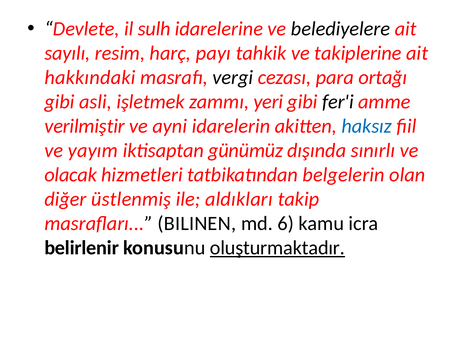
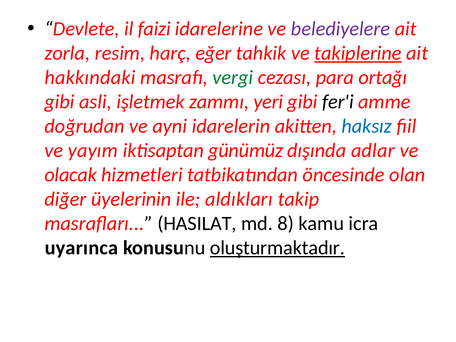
sulh: sulh -> faizi
belediyelere colour: black -> purple
sayılı: sayılı -> zorla
payı: payı -> eğer
takiplerine underline: none -> present
vergi colour: black -> green
verilmiştir: verilmiştir -> doğrudan
sınırlı: sınırlı -> adlar
belgelerin: belgelerin -> öncesinde
üstlenmiş: üstlenmiş -> üyelerinin
BILINEN: BILINEN -> HASILAT
6: 6 -> 8
belirlenir: belirlenir -> uyarınca
